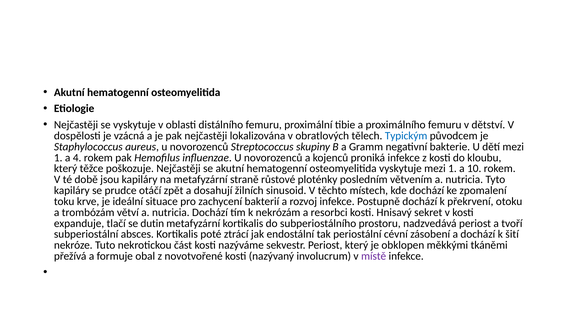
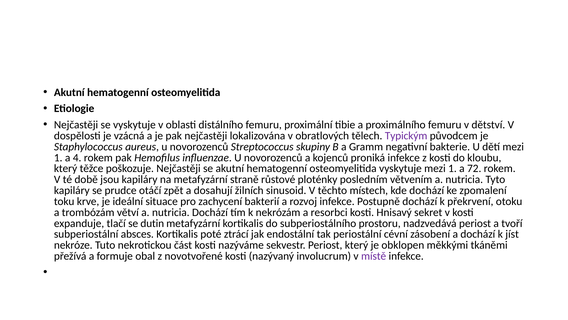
Typickým colour: blue -> purple
10: 10 -> 72
šití: šití -> jíst
